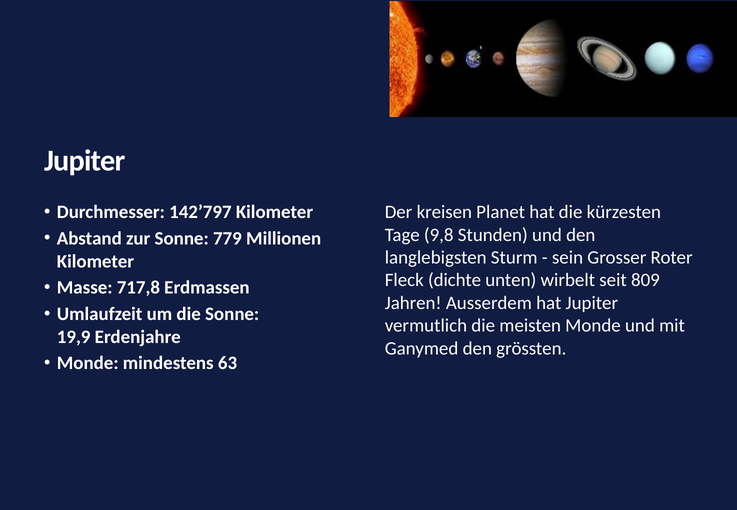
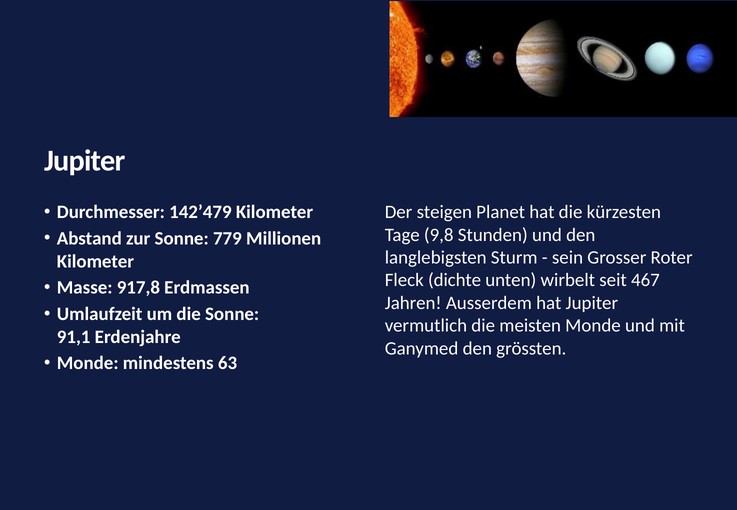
142’797: 142’797 -> 142’479
kreisen: kreisen -> steigen
809: 809 -> 467
717,8: 717,8 -> 917,8
19,9: 19,9 -> 91,1
